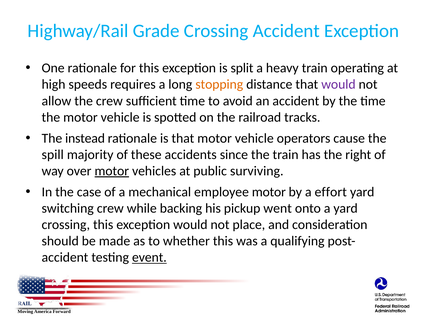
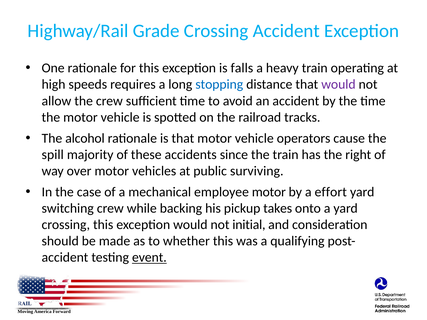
split: split -> falls
stopping colour: orange -> blue
instead: instead -> alcohol
motor at (112, 171) underline: present -> none
went: went -> takes
place: place -> initial
